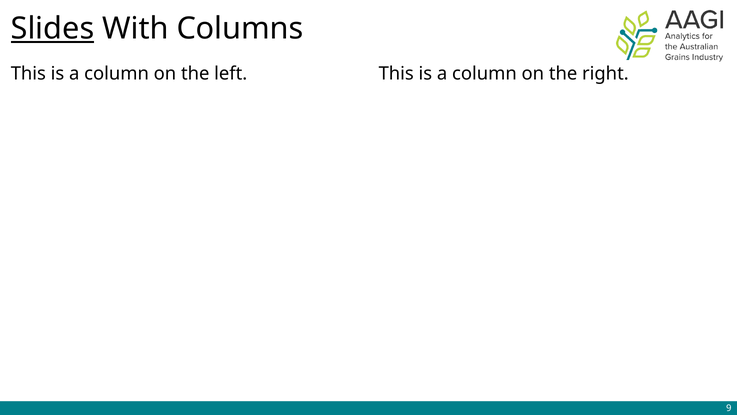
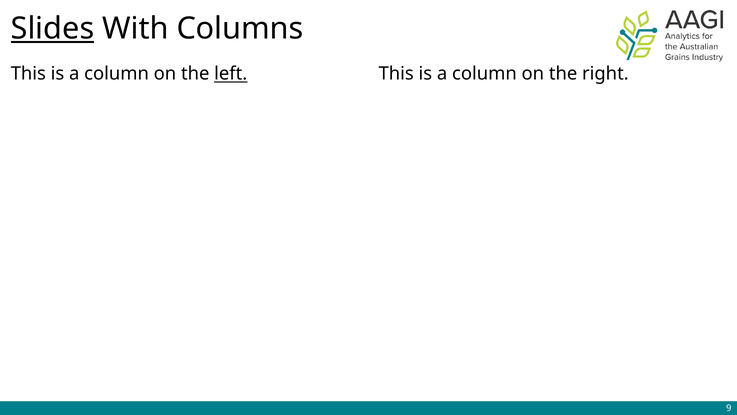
left underline: none -> present
